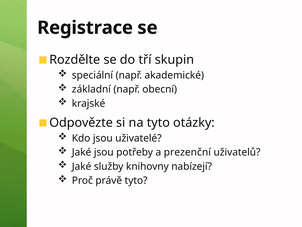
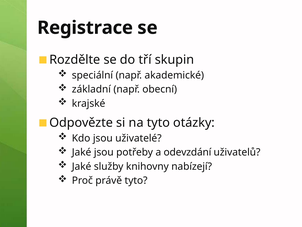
prezenční: prezenční -> odevzdání
